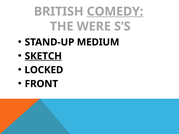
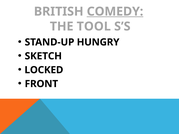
WERE: WERE -> TOOL
MEDIUM: MEDIUM -> HUNGRY
SKETCH underline: present -> none
